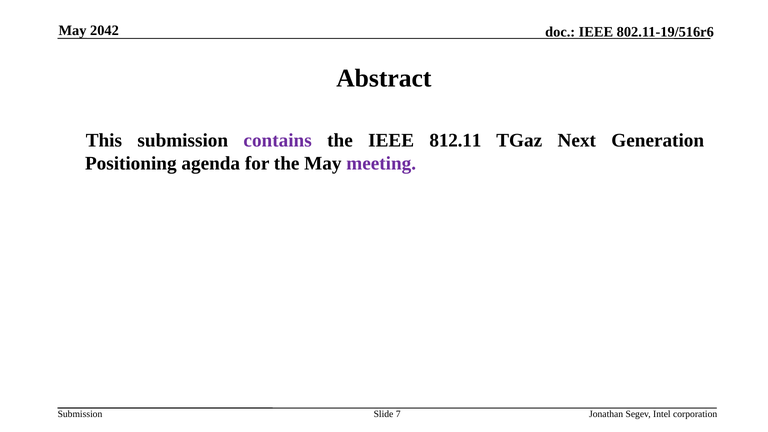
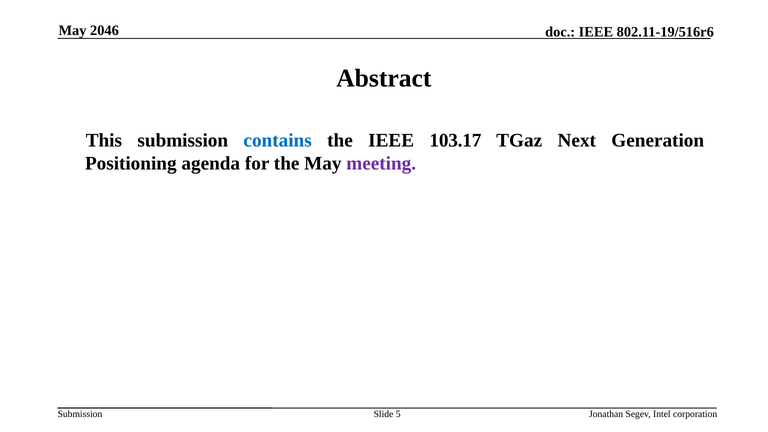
2042: 2042 -> 2046
contains colour: purple -> blue
812.11: 812.11 -> 103.17
7: 7 -> 5
